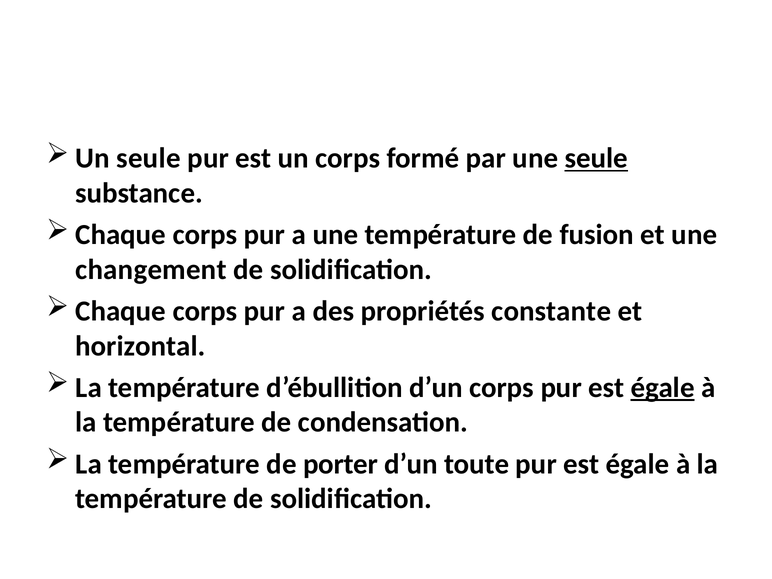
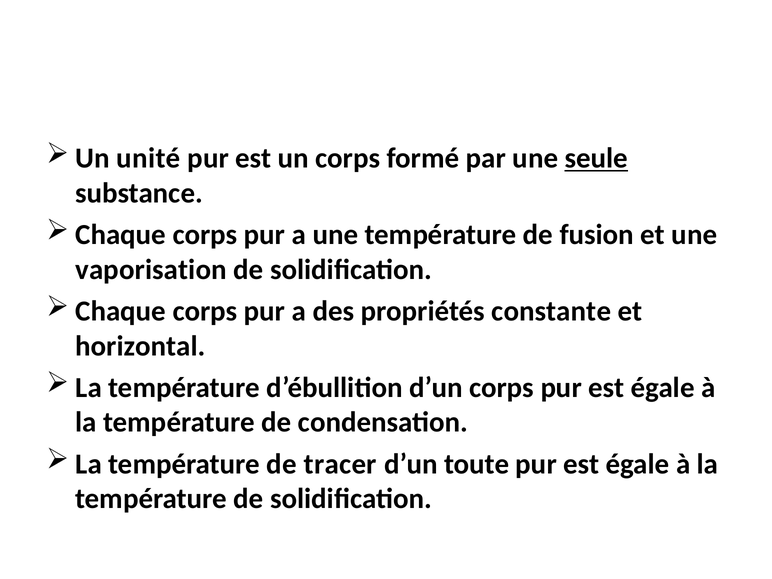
Un seule: seule -> unité
changement: changement -> vaporisation
égale at (663, 388) underline: present -> none
porter: porter -> tracer
